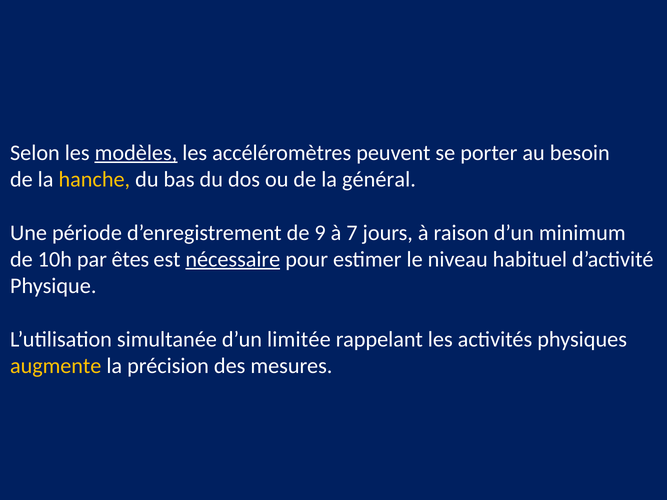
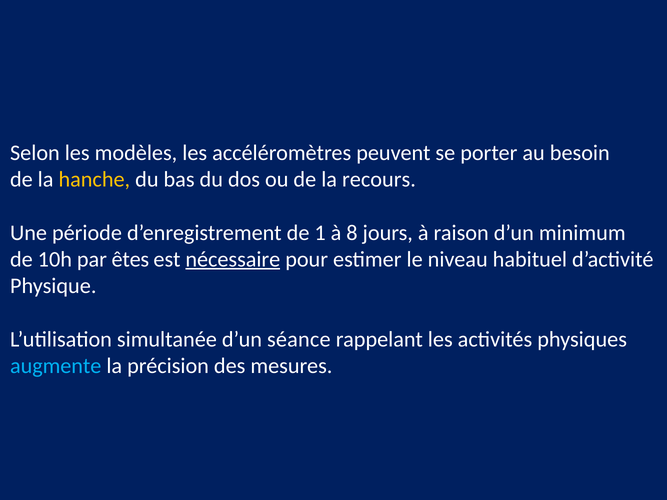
modèles underline: present -> none
général: général -> recours
9: 9 -> 1
7: 7 -> 8
limitée: limitée -> séance
augmente colour: yellow -> light blue
